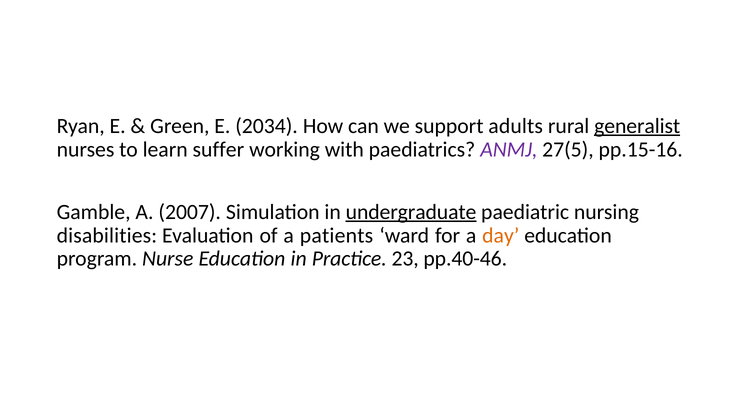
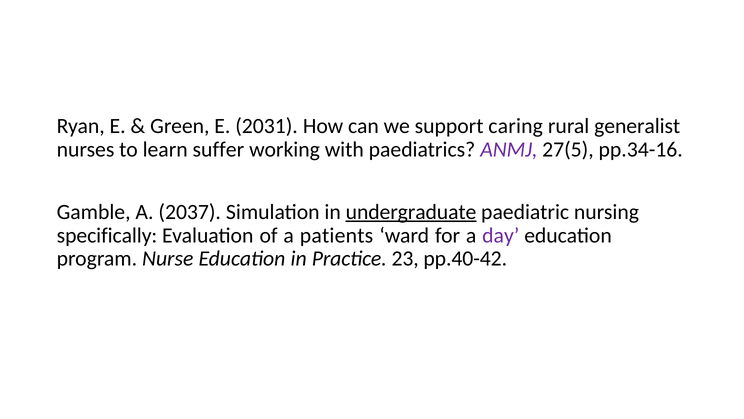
2034: 2034 -> 2031
adults: adults -> caring
generalist underline: present -> none
pp.15-16: pp.15-16 -> pp.34-16
2007: 2007 -> 2037
disabilities: disabilities -> specifically
day colour: orange -> purple
pp.40-46: pp.40-46 -> pp.40-42
